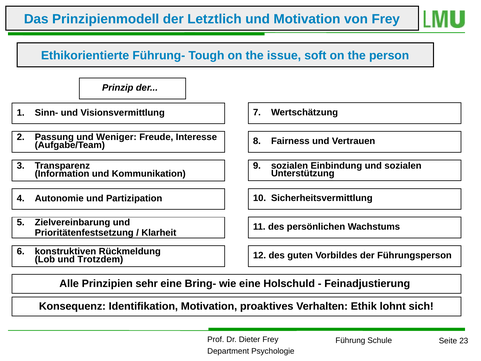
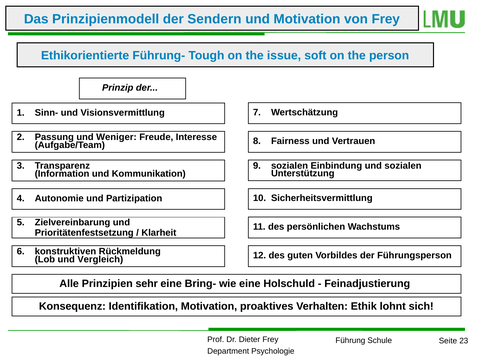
Letztlich: Letztlich -> Sendern
Trotzdem: Trotzdem -> Vergleich
